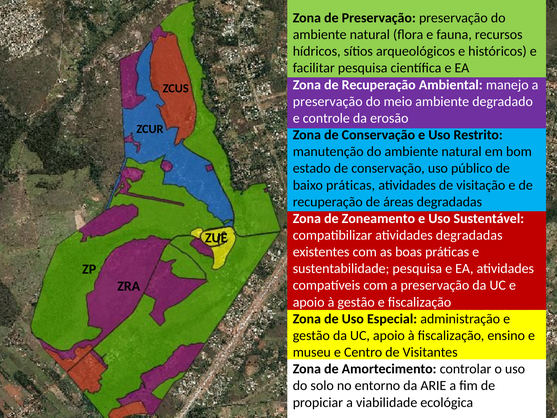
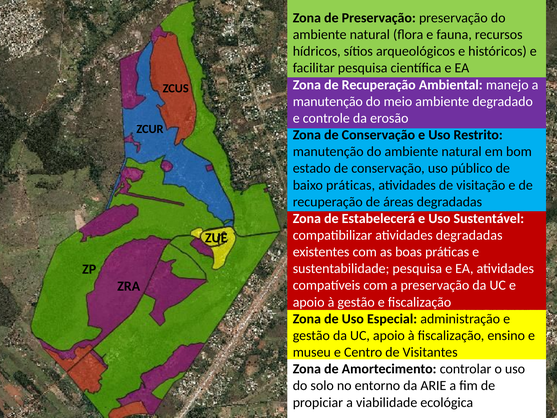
preservação at (328, 101): preservação -> manutenção
Zoneamento: Zoneamento -> Estabelecerá
